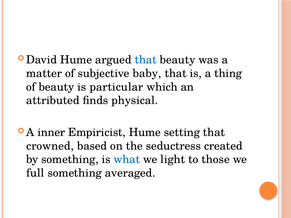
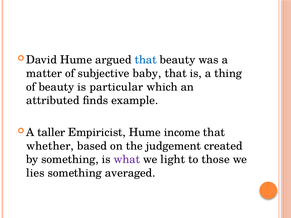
physical: physical -> example
inner: inner -> taller
setting: setting -> income
crowned: crowned -> whether
seductress: seductress -> judgement
what colour: blue -> purple
full: full -> lies
